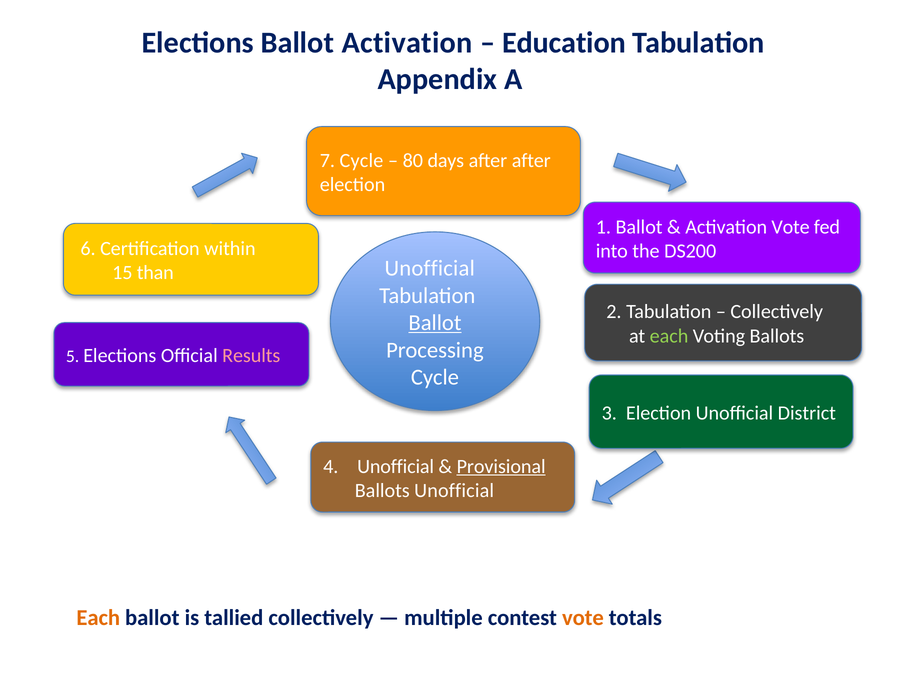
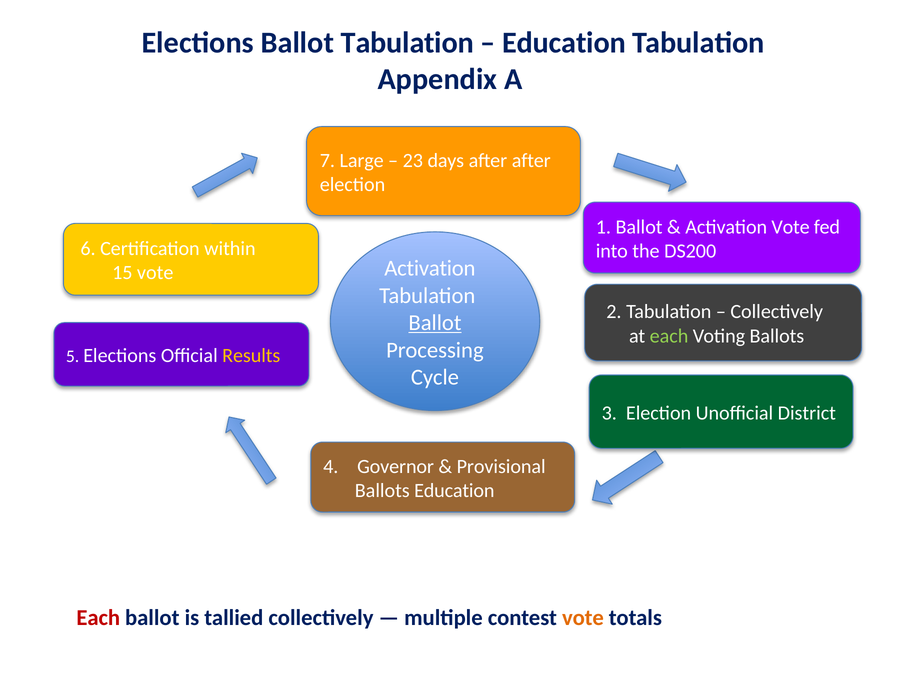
Ballot Activation: Activation -> Tabulation
7 Cycle: Cycle -> Large
80: 80 -> 23
Unofficial at (430, 268): Unofficial -> Activation
15 than: than -> vote
Results colour: pink -> yellow
Unofficial at (396, 466): Unofficial -> Governor
Provisional underline: present -> none
Ballots Unofficial: Unofficial -> Education
Each at (98, 617) colour: orange -> red
